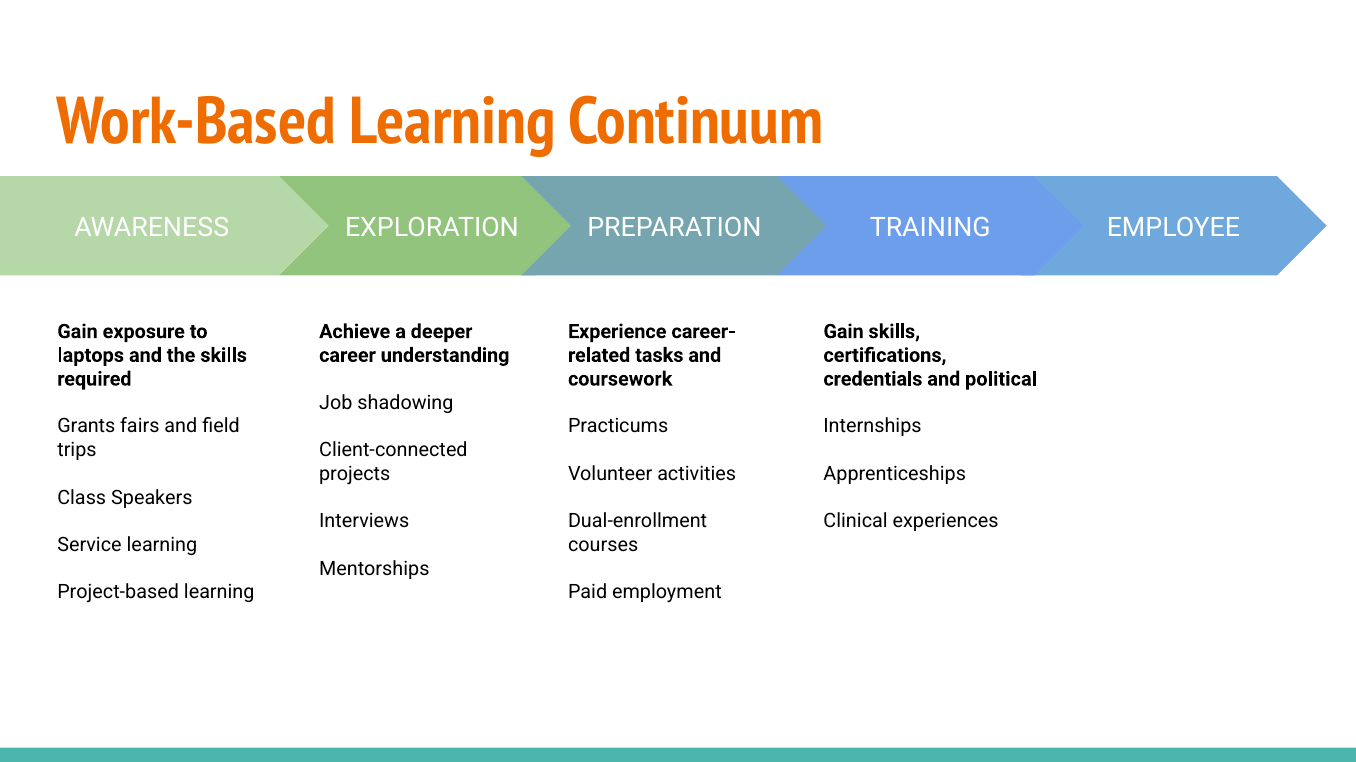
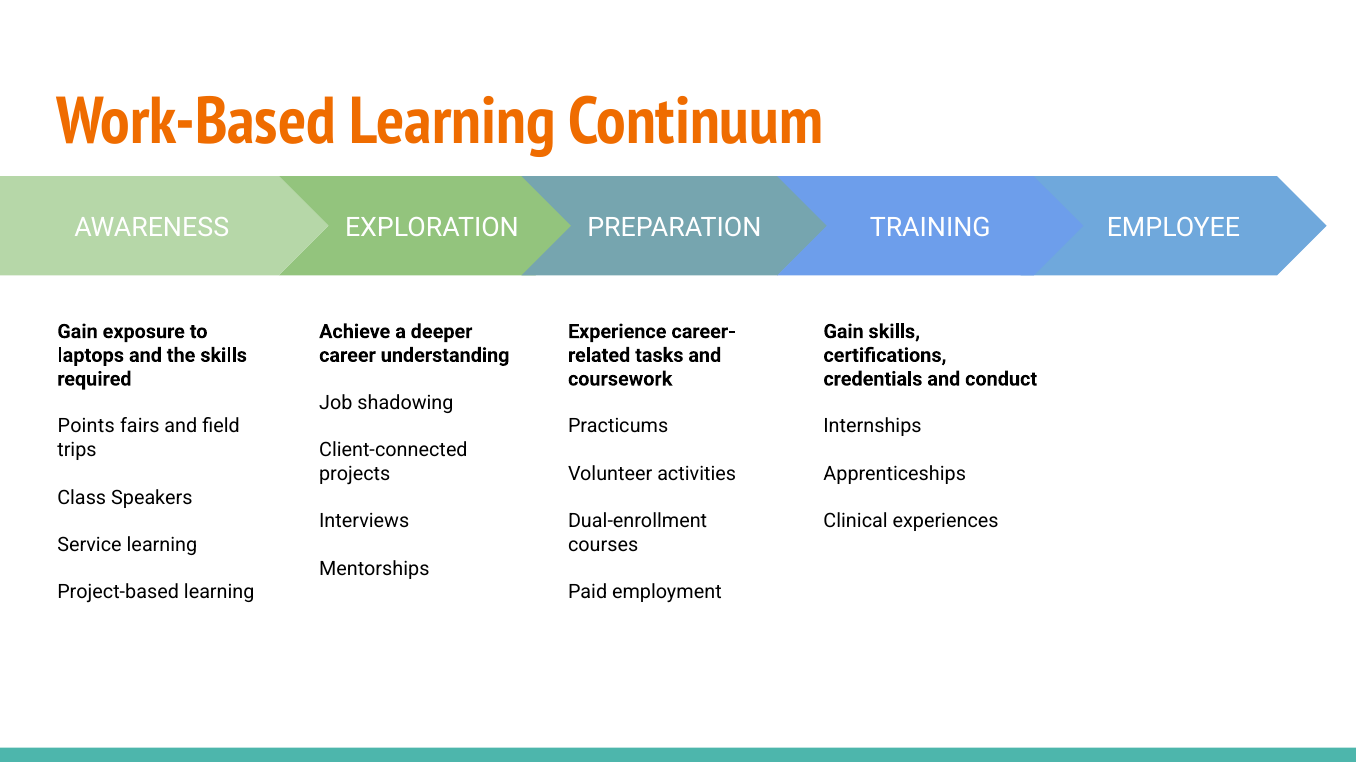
political: political -> conduct
Grants: Grants -> Points
